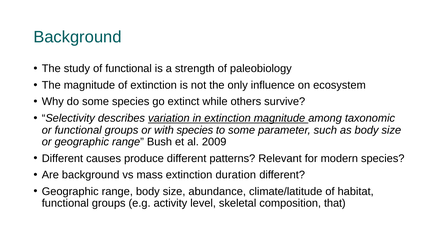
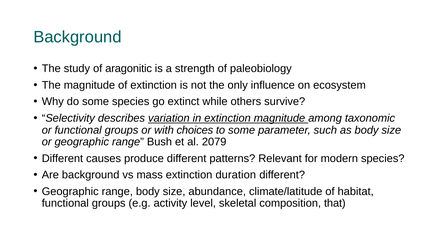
of functional: functional -> aragonitic
with species: species -> choices
2009: 2009 -> 2079
